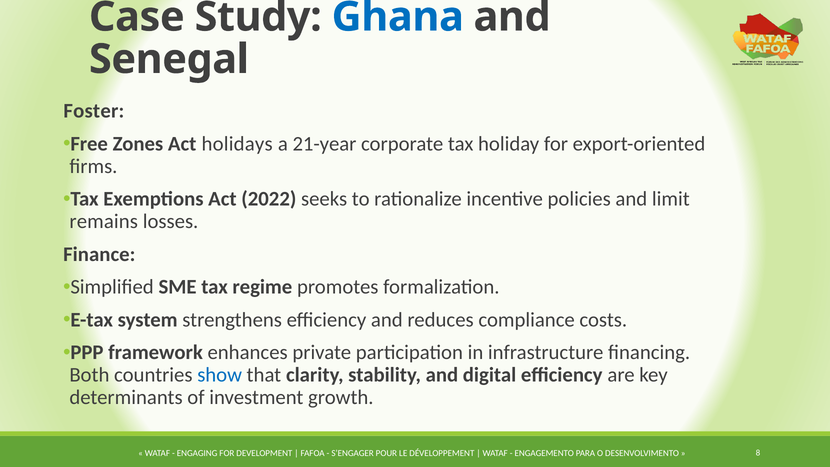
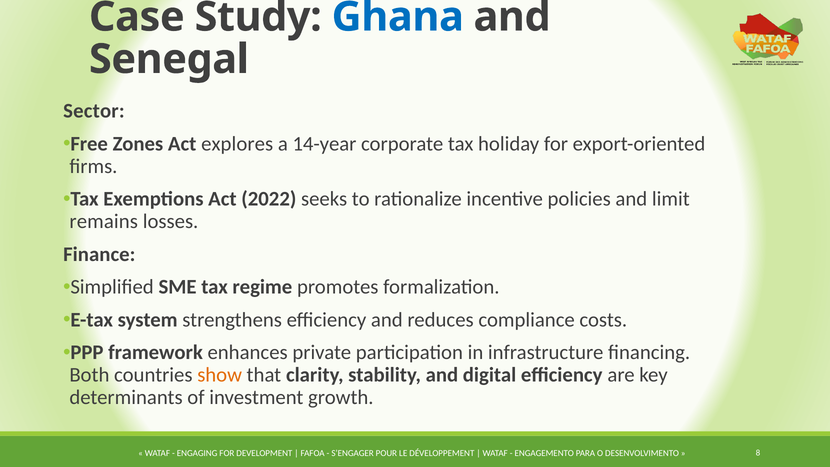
Foster: Foster -> Sector
holidays: holidays -> explores
21-year: 21-year -> 14-year
show colour: blue -> orange
